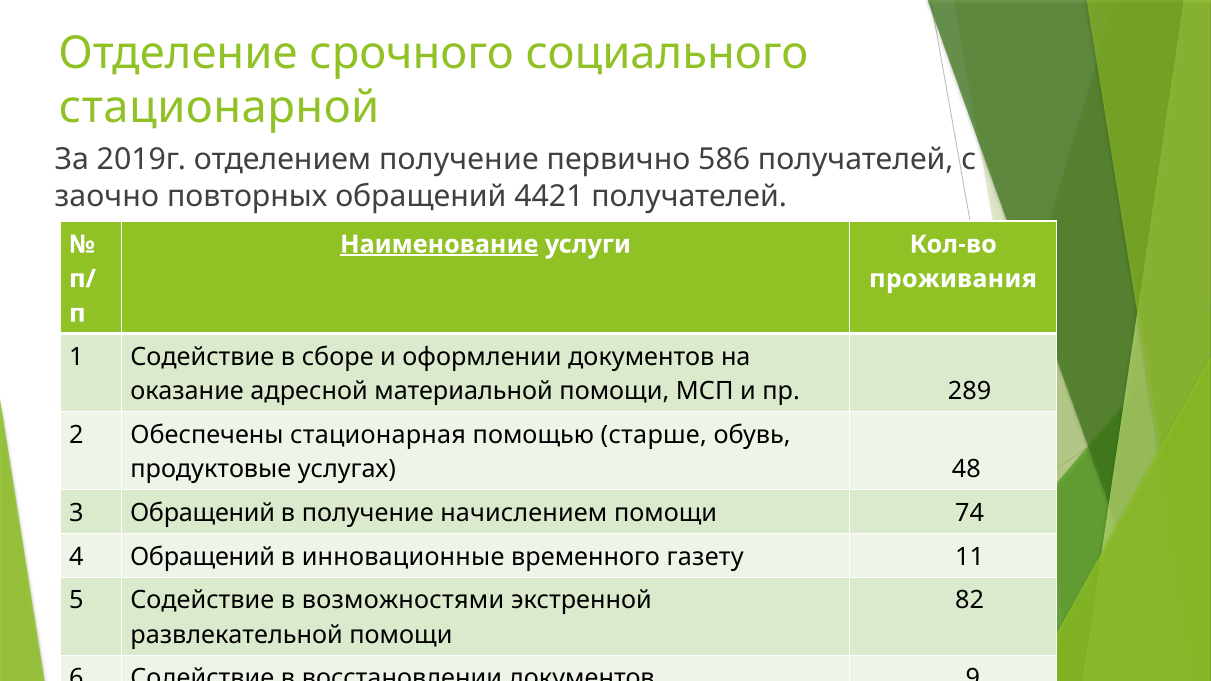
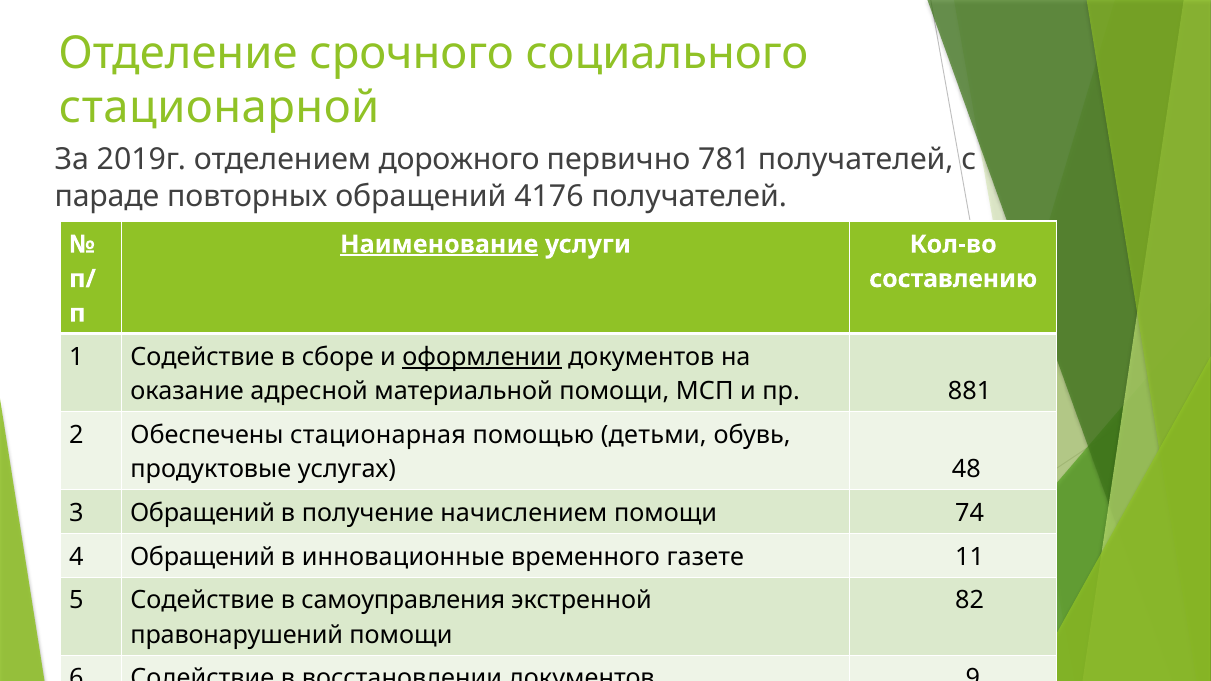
отделением получение: получение -> дорожного
586: 586 -> 781
заочно: заочно -> параде
4421: 4421 -> 4176
проживания: проживания -> составлению
оформлении underline: none -> present
289: 289 -> 881
старше: старше -> детьми
газету: газету -> газете
возможностями: возможностями -> самоуправления
развлекательной: развлекательной -> правонарушений
